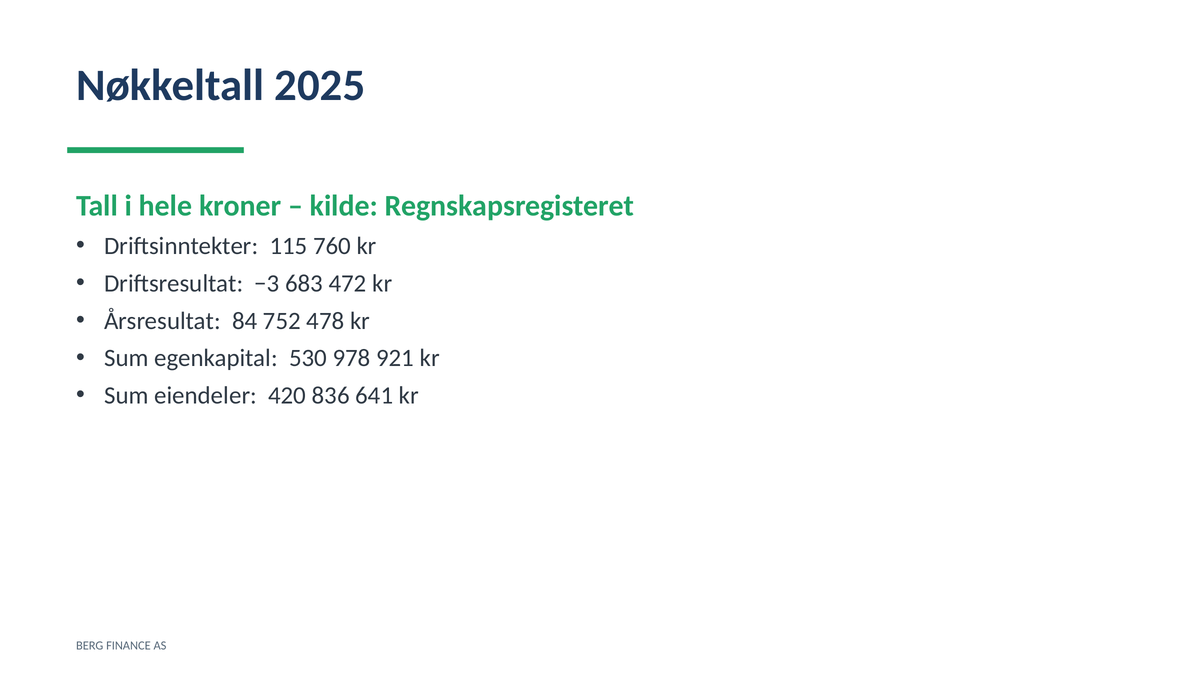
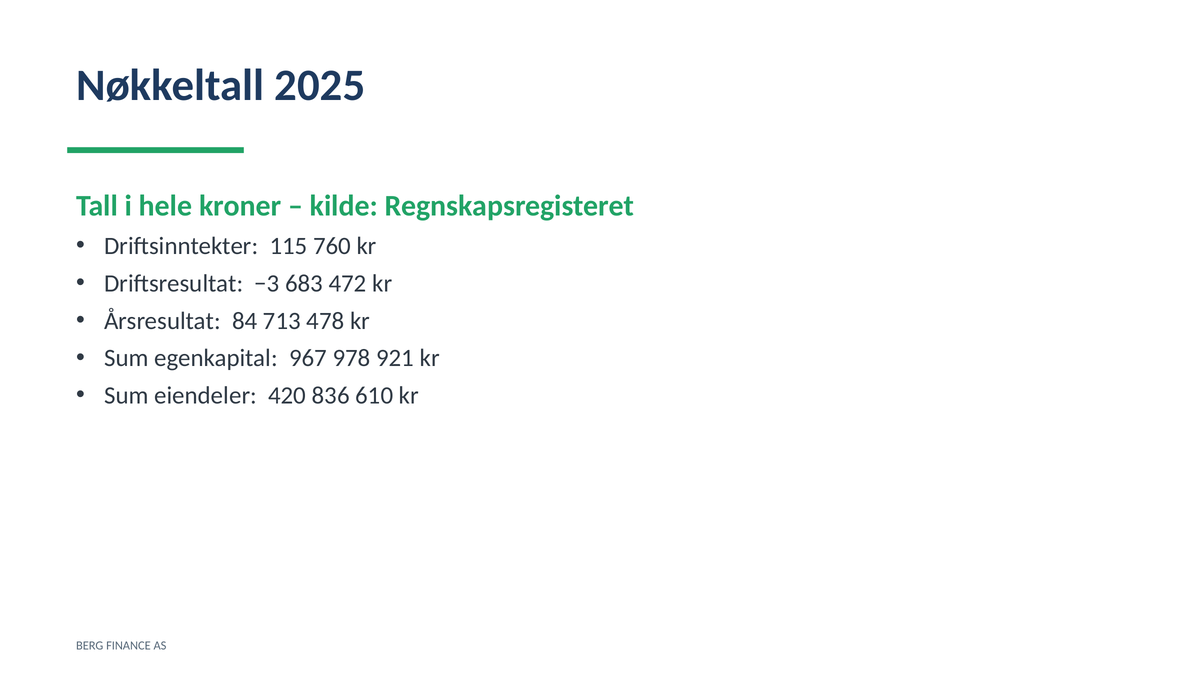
752: 752 -> 713
530: 530 -> 967
641: 641 -> 610
